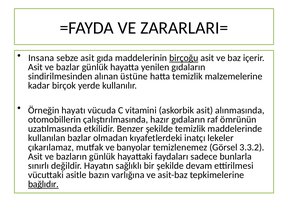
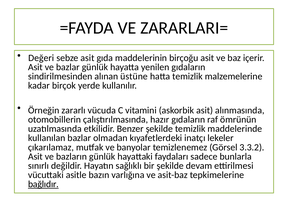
Insana: Insana -> Değeri
birçoğu underline: present -> none
hayatı: hayatı -> zararlı
